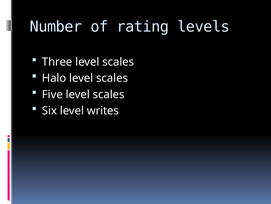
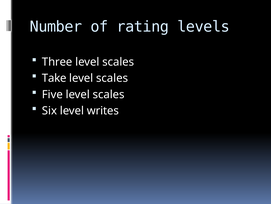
Halo: Halo -> Take
